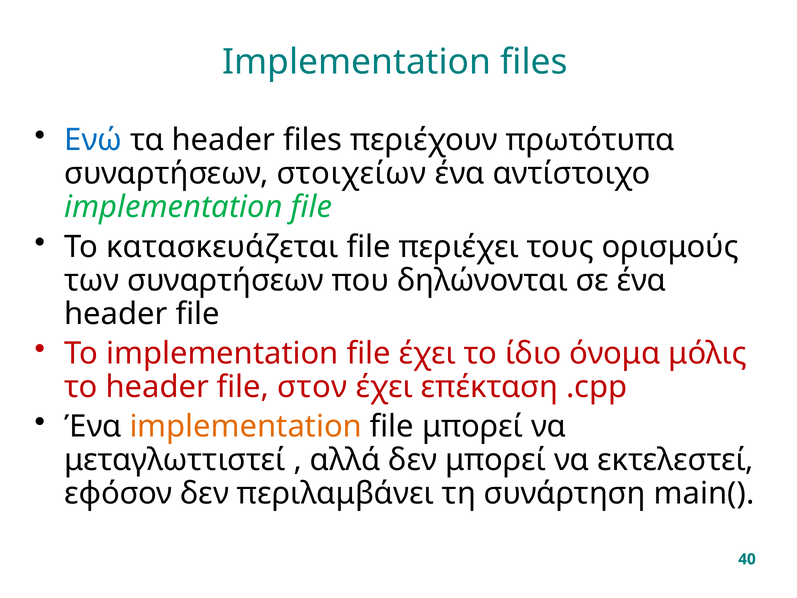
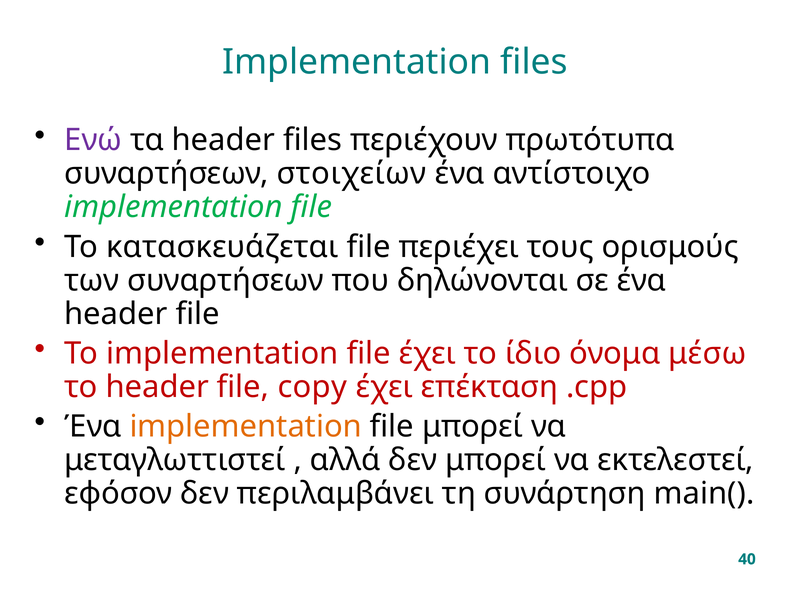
Ενώ colour: blue -> purple
μόλις: μόλις -> μέσω
στον: στον -> copy
